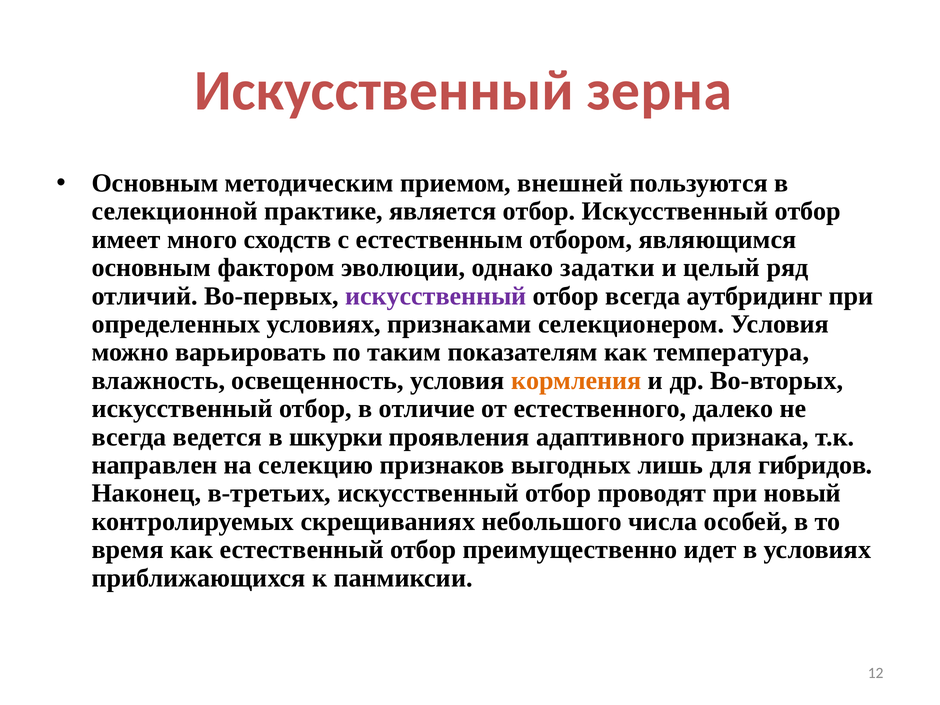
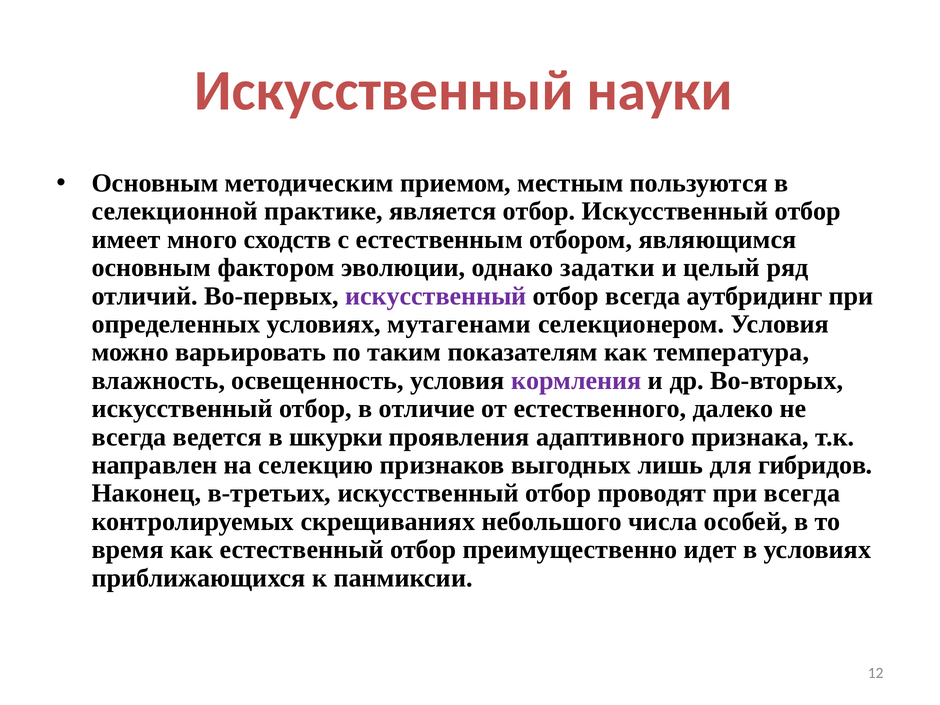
зерна: зерна -> науки
внешней: внешней -> местным
признаками: признаками -> мутагенами
кормления colour: orange -> purple
при новый: новый -> всегда
